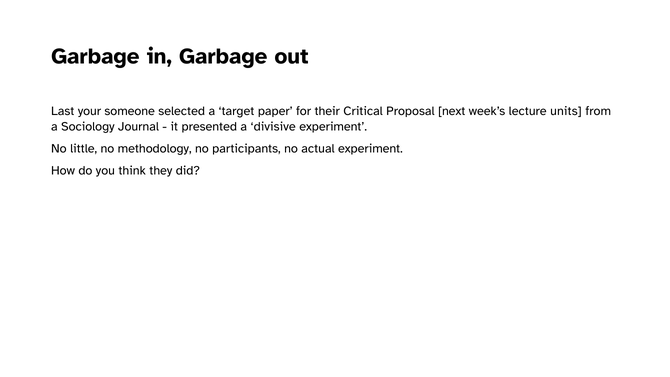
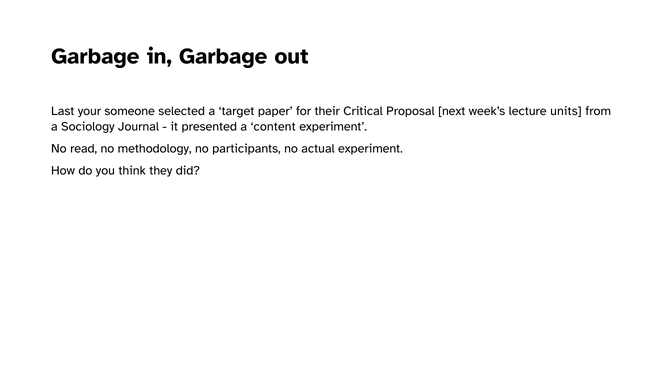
divisive: divisive -> content
little: little -> read
